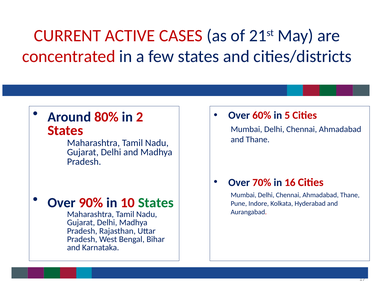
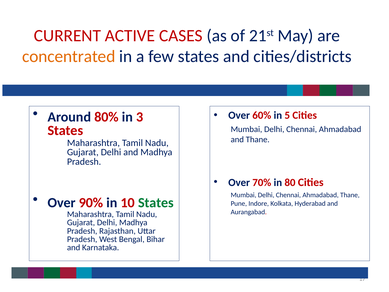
concentrated colour: red -> orange
2: 2 -> 3
16: 16 -> 80
